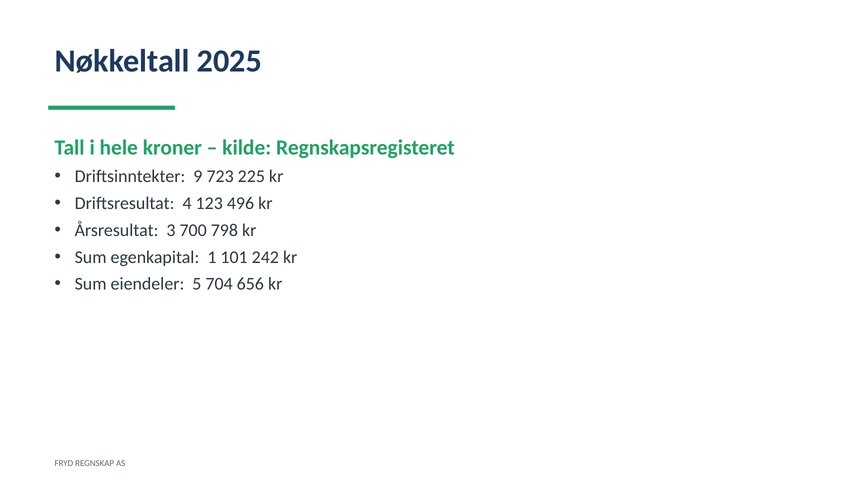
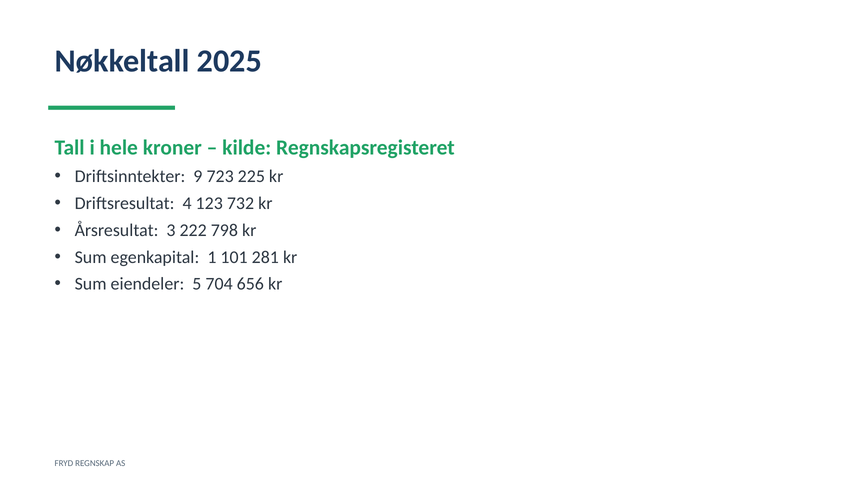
496: 496 -> 732
700: 700 -> 222
242: 242 -> 281
